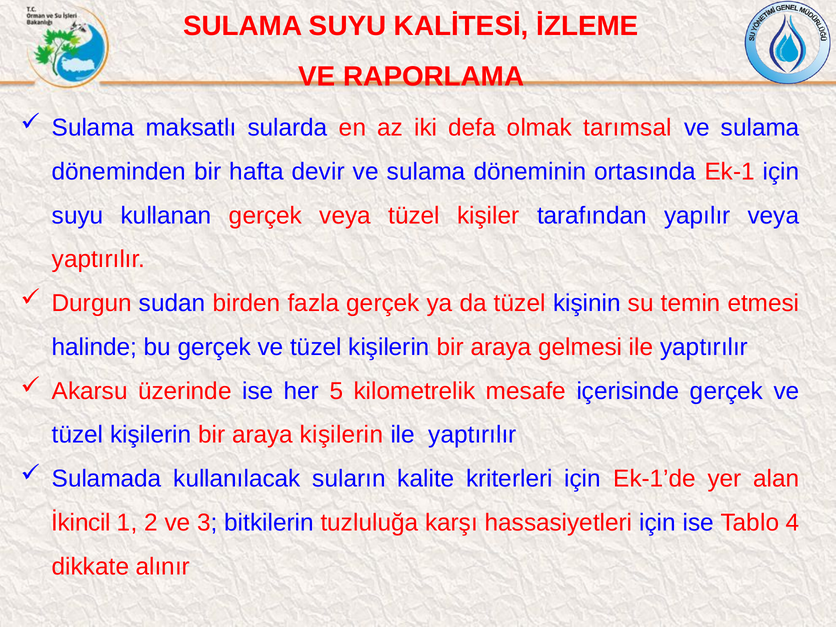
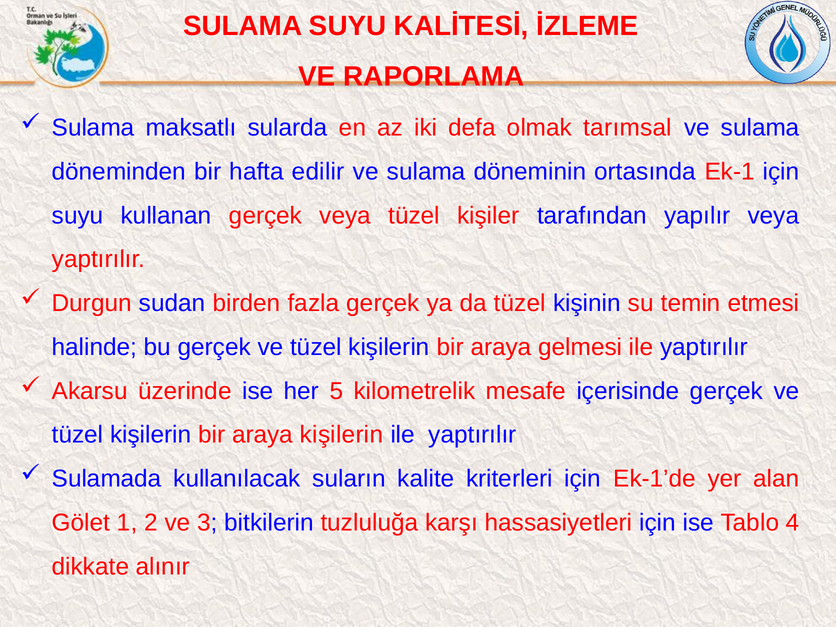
devir: devir -> edilir
İkincil: İkincil -> Gölet
